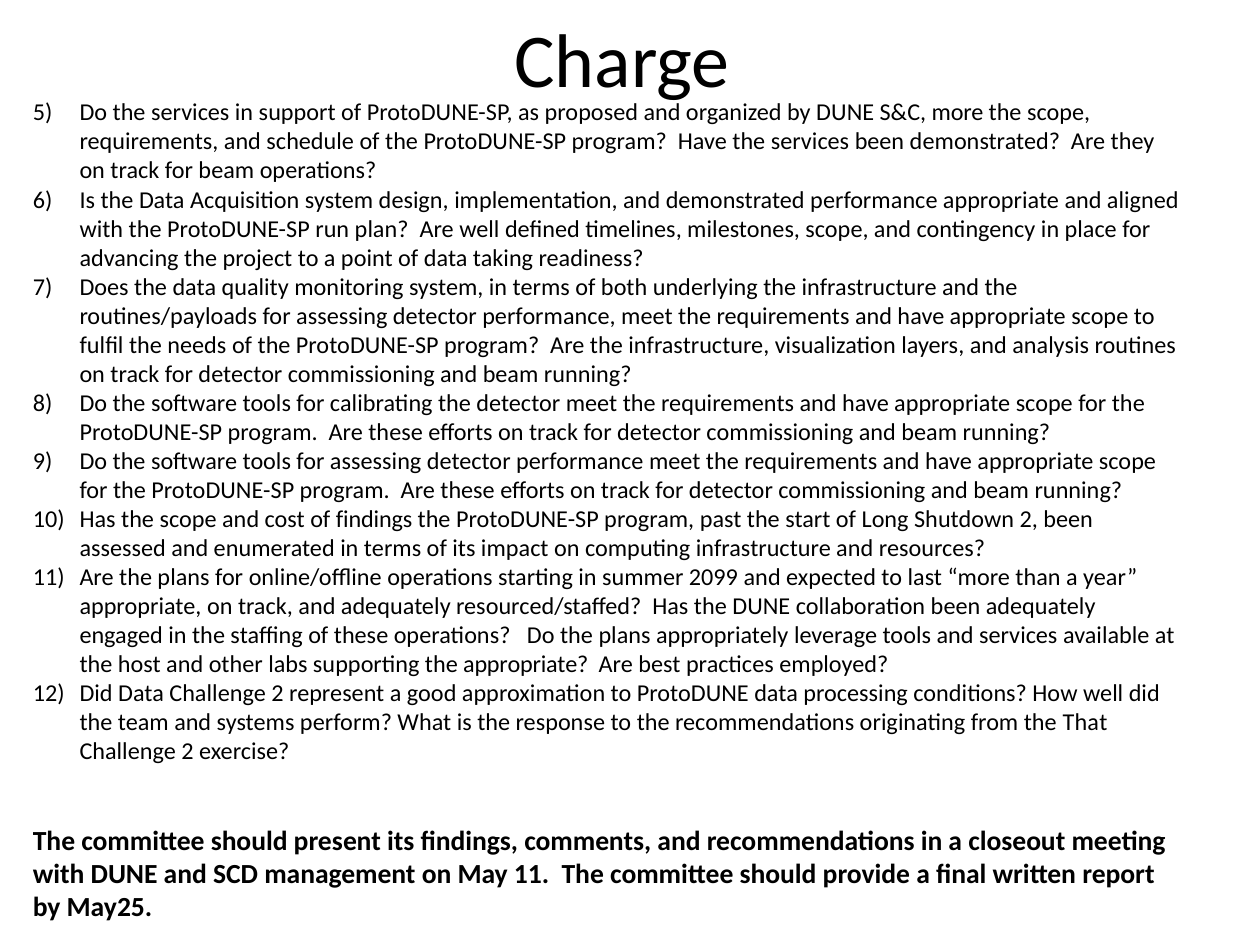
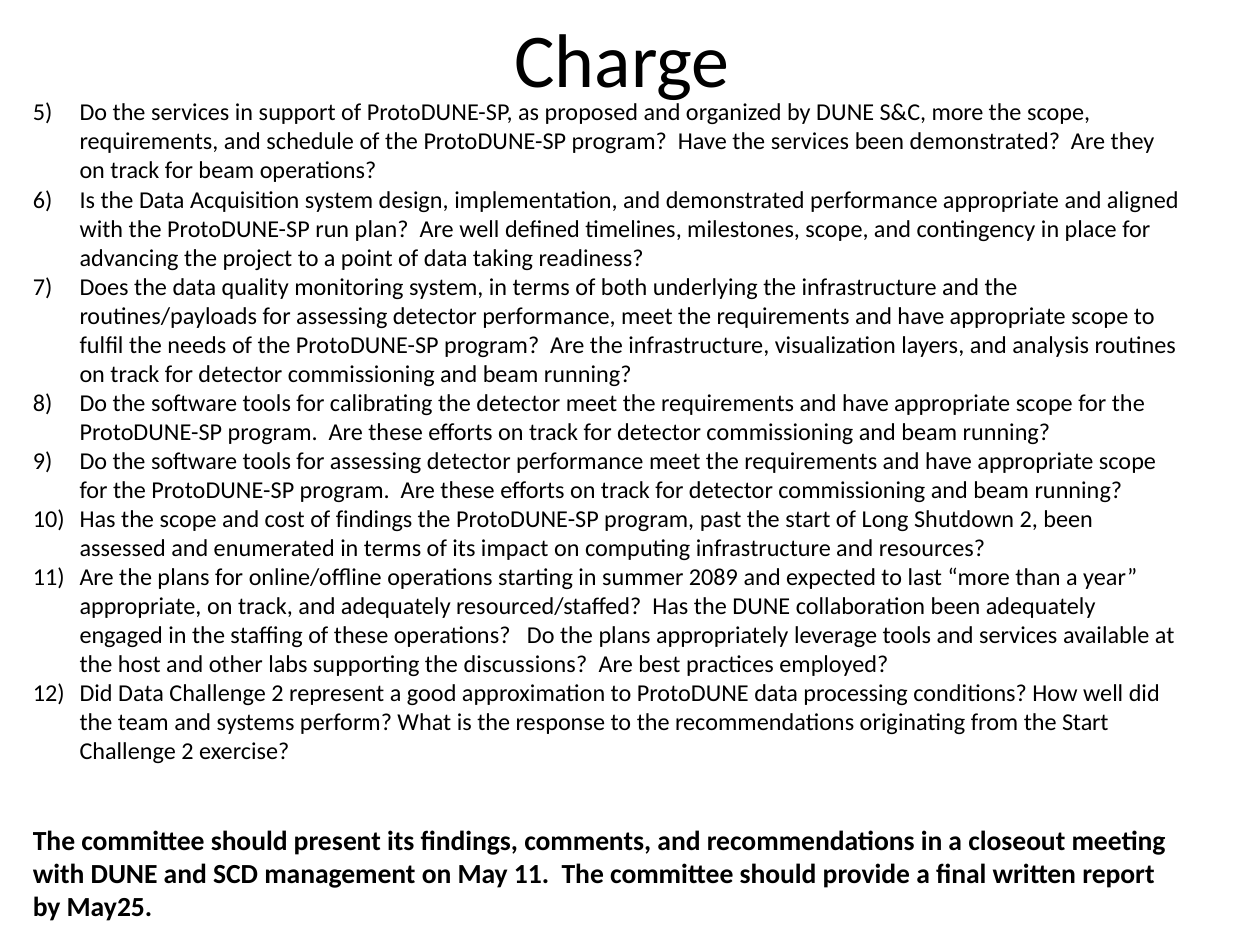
2099: 2099 -> 2089
the appropriate: appropriate -> discussions
from the That: That -> Start
